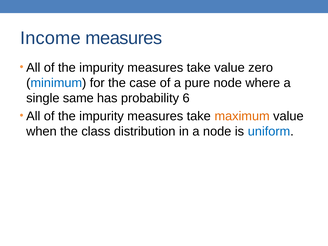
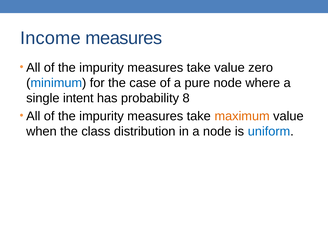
same: same -> intent
6: 6 -> 8
